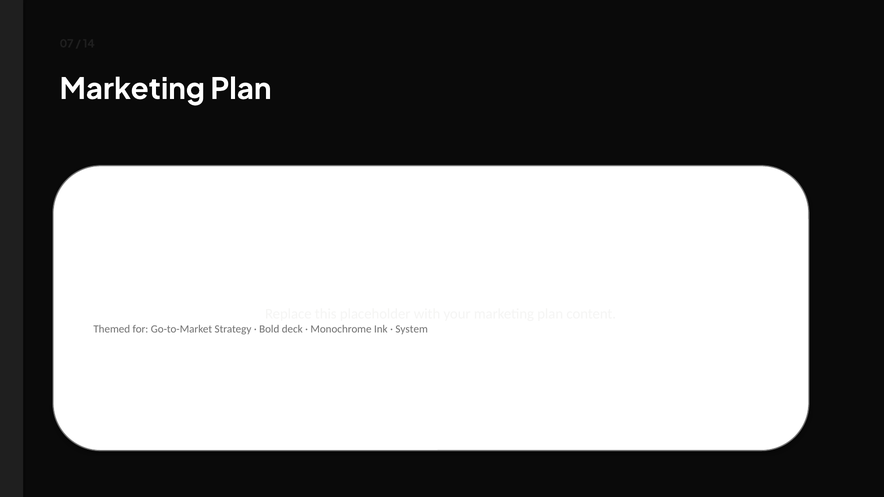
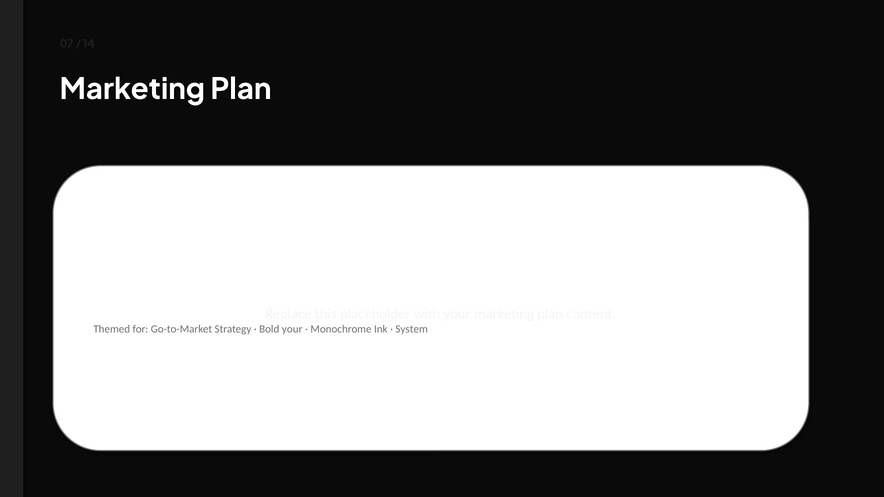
Bold deck: deck -> your
